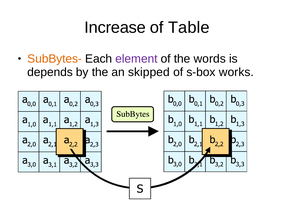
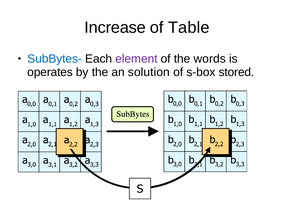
SubBytes- colour: orange -> blue
depends: depends -> operates
skipped: skipped -> solution
works: works -> stored
